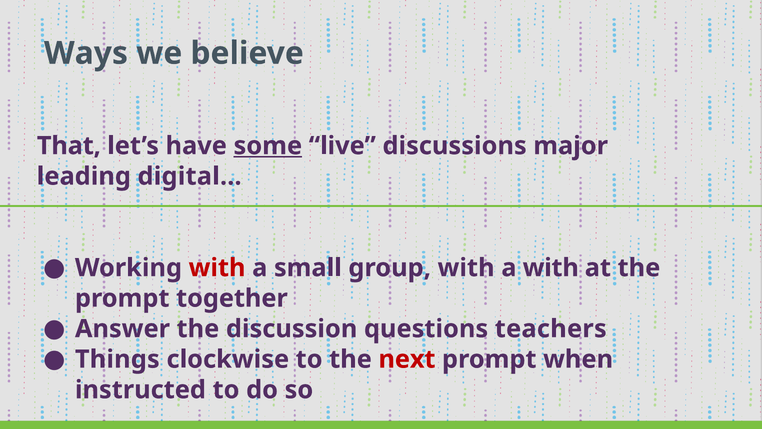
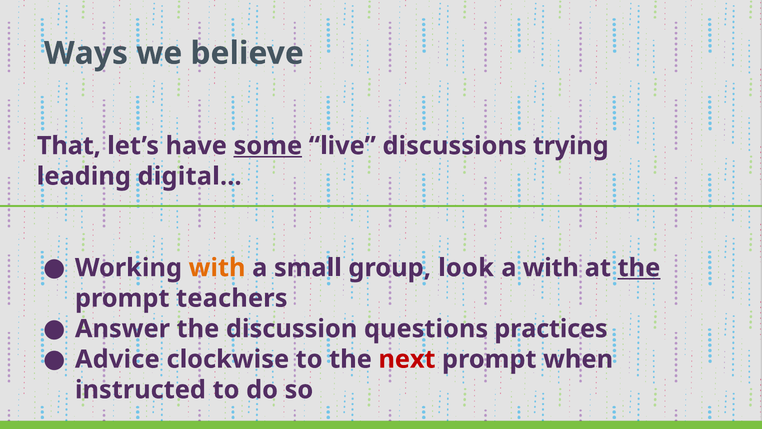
major: major -> trying
with at (217, 268) colour: red -> orange
group with: with -> look
the at (639, 268) underline: none -> present
together: together -> teachers
teachers: teachers -> practices
Things: Things -> Advice
